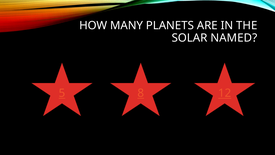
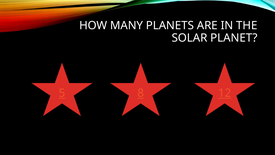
NAMED: NAMED -> PLANET
